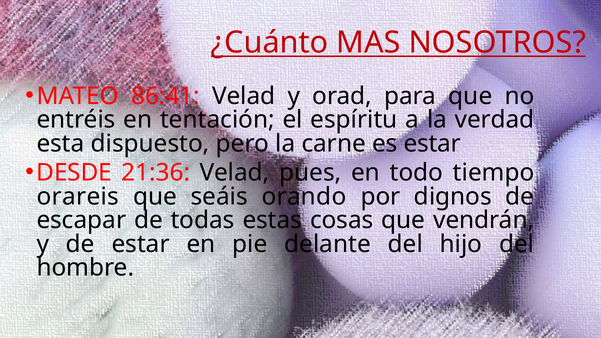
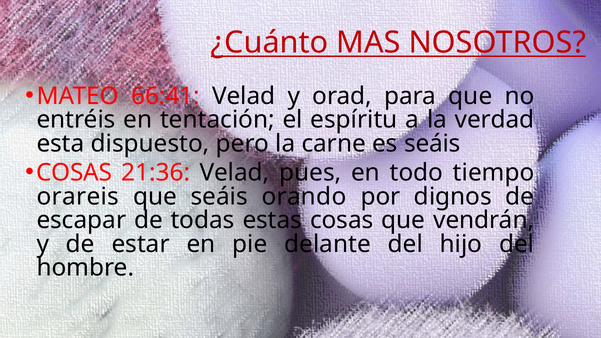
86:41: 86:41 -> 66:41
es estar: estar -> seáis
DESDE at (74, 173): DESDE -> COSAS
